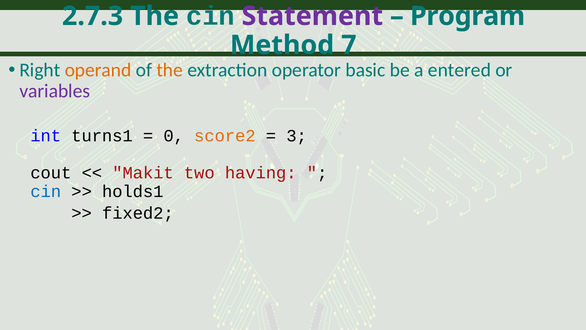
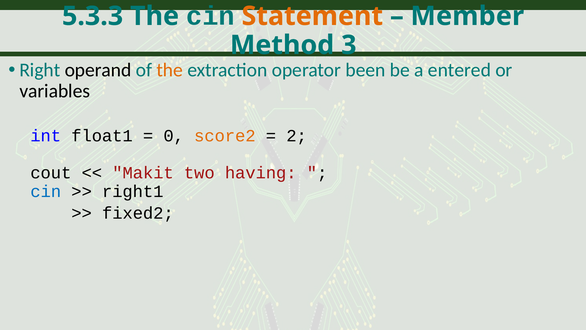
2.7.3: 2.7.3 -> 5.3.3
Statement colour: purple -> orange
Program: Program -> Member
7: 7 -> 3
operand colour: orange -> black
basic: basic -> been
variables colour: purple -> black
turns1: turns1 -> float1
3: 3 -> 2
holds1: holds1 -> right1
